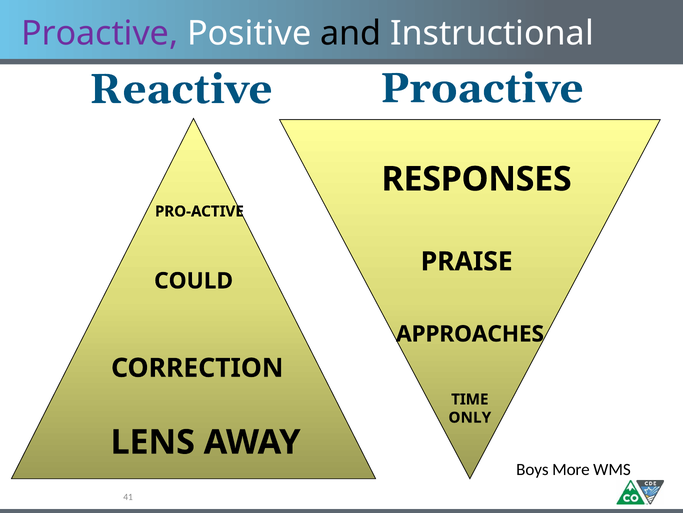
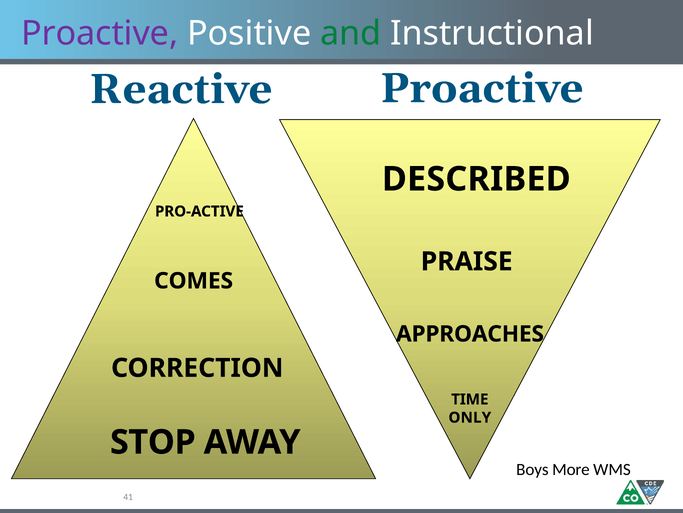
and colour: black -> green
RESPONSES: RESPONSES -> DESCRIBED
COULD: COULD -> COMES
LENS: LENS -> STOP
